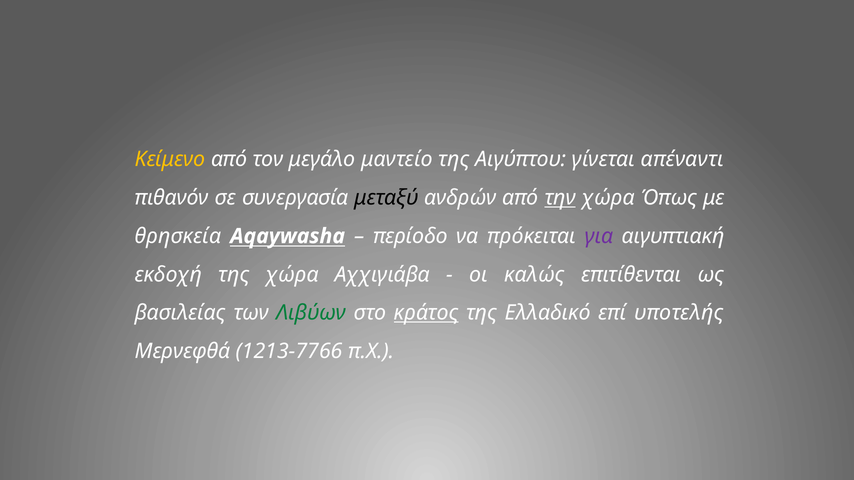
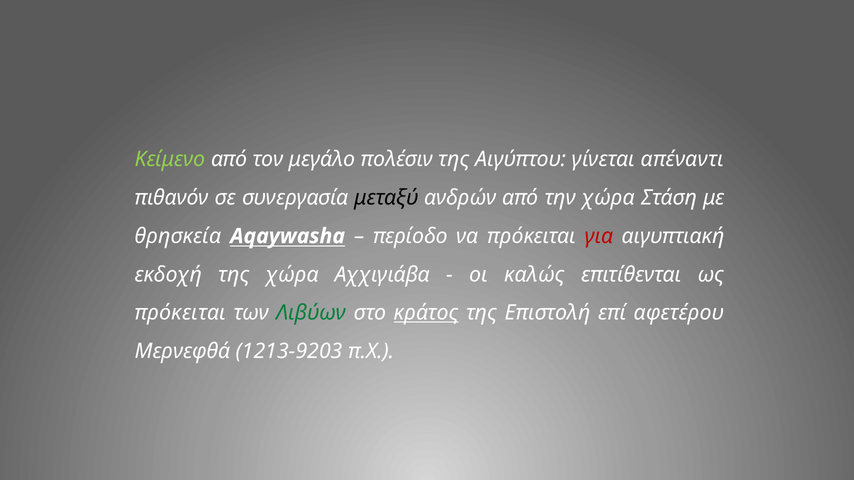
Κείμενο colour: yellow -> light green
μαντείο: μαντείο -> πολέσιν
την underline: present -> none
Όπως: Όπως -> Στάση
για colour: purple -> red
βασιλείας at (180, 313): βασιλείας -> πρόκειται
Ελλαδικό: Ελλαδικό -> Επιστολή
υποτελής: υποτελής -> αφετέρου
1213-7766: 1213-7766 -> 1213-9203
